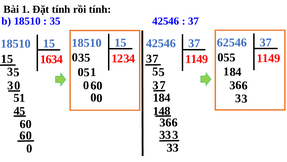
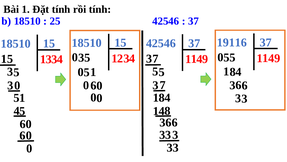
35: 35 -> 25
62546: 62546 -> 19116
6 at (49, 59): 6 -> 3
